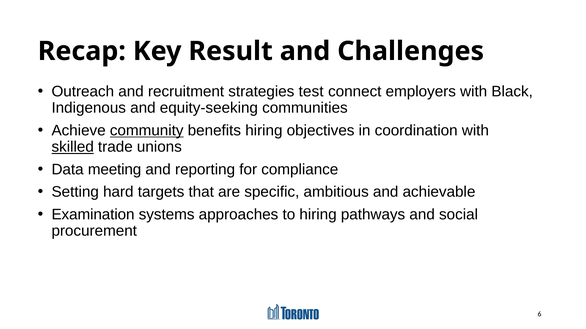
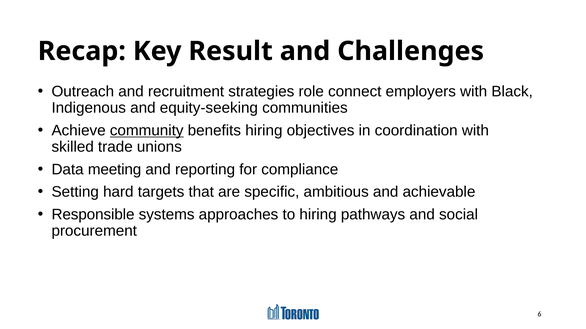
test: test -> role
skilled underline: present -> none
Examination: Examination -> Responsible
